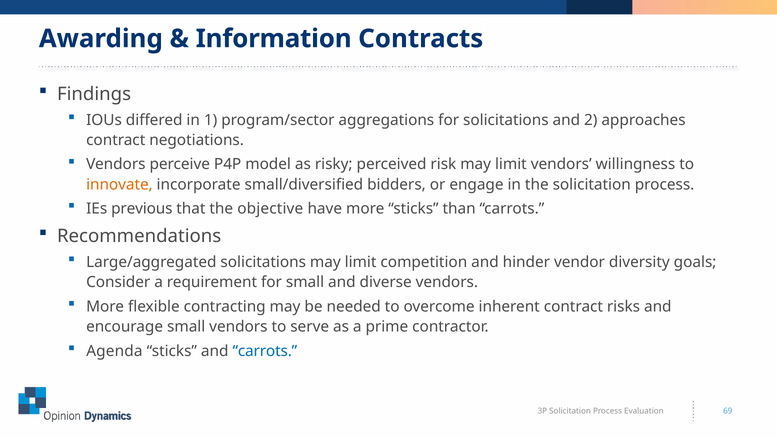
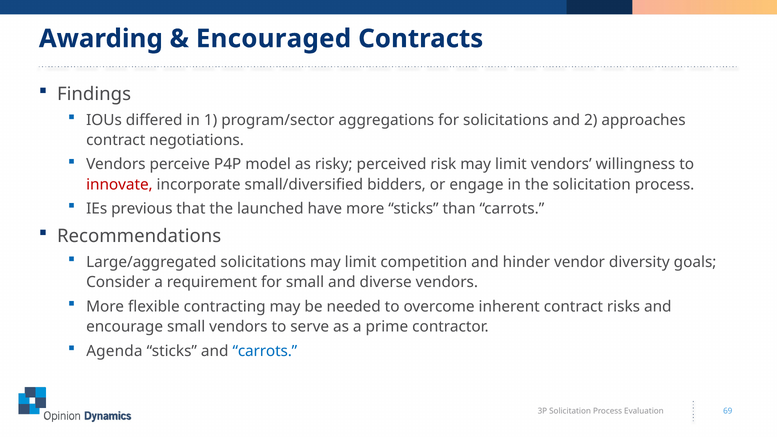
Information: Information -> Encouraged
innovate colour: orange -> red
objective: objective -> launched
